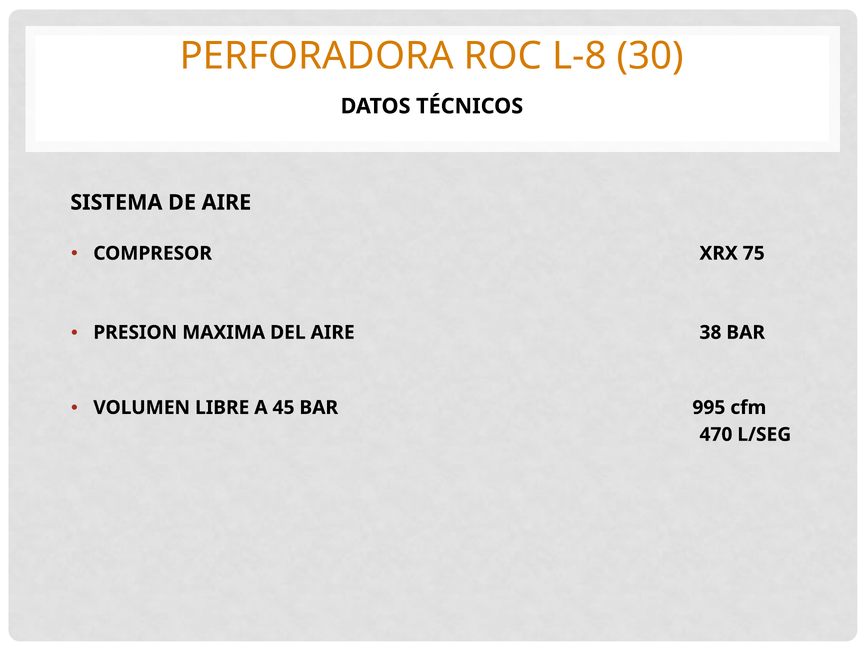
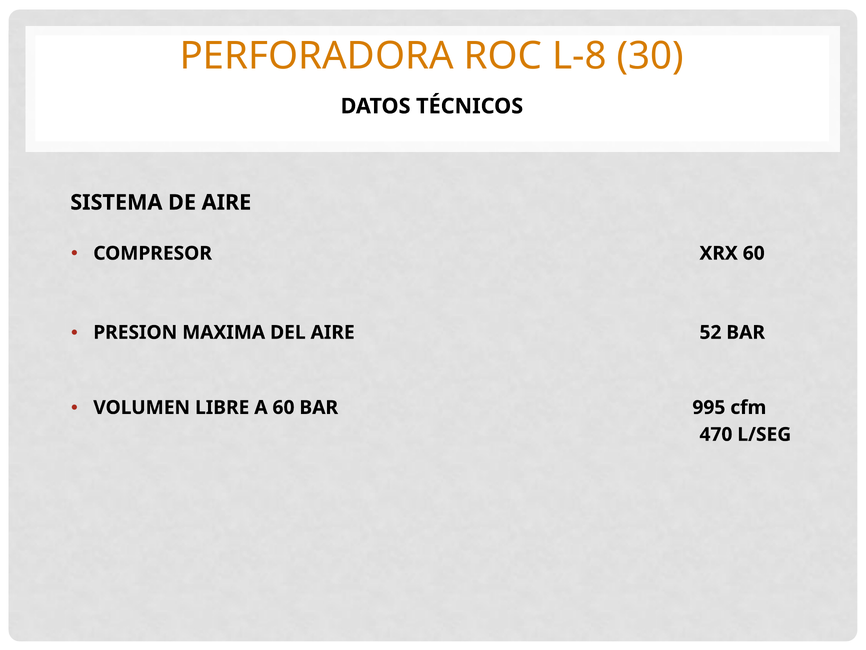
XRX 75: 75 -> 60
38: 38 -> 52
A 45: 45 -> 60
